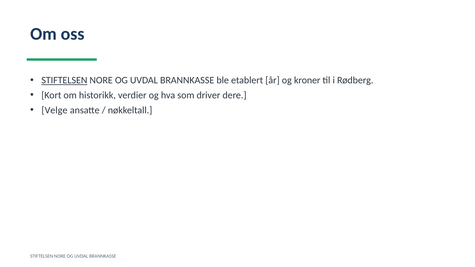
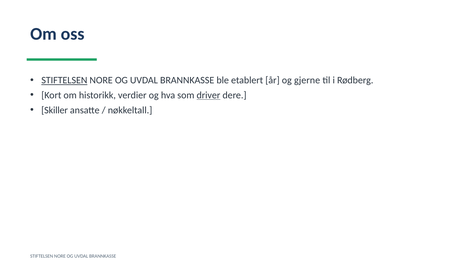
kroner: kroner -> gjerne
driver underline: none -> present
Velge: Velge -> Skiller
